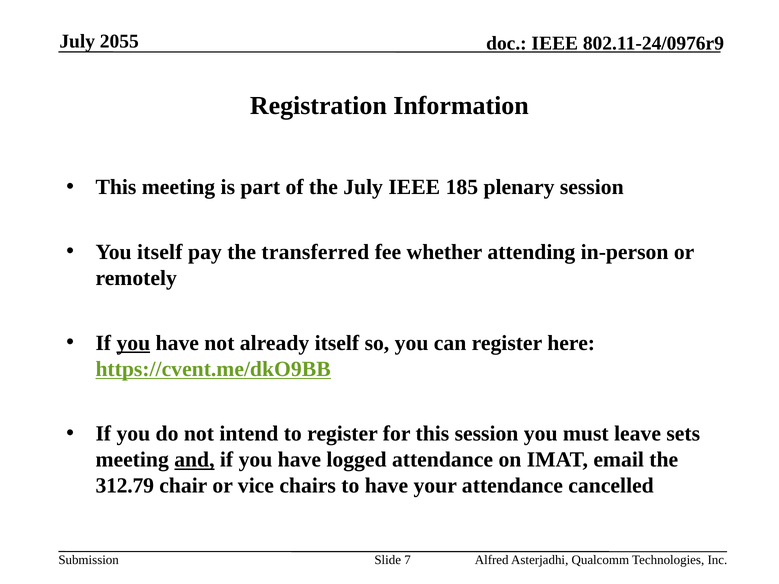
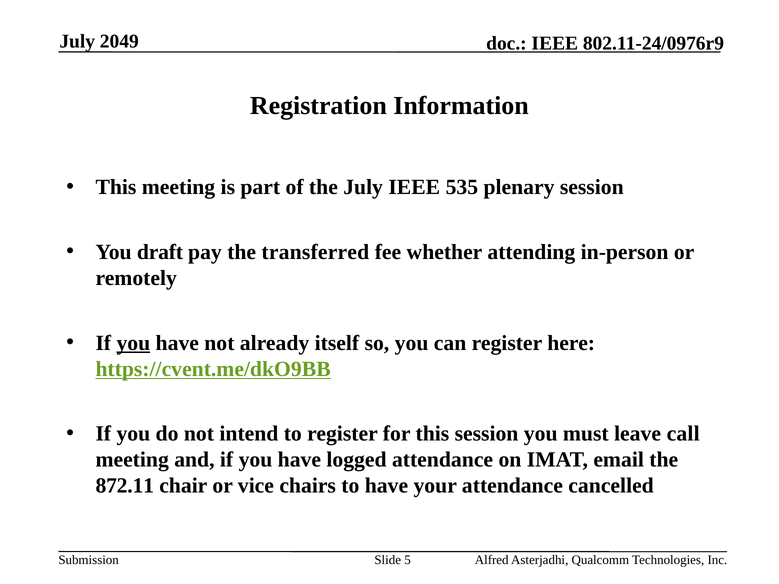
2055: 2055 -> 2049
185: 185 -> 535
You itself: itself -> draft
sets: sets -> call
and underline: present -> none
312.79: 312.79 -> 872.11
7: 7 -> 5
